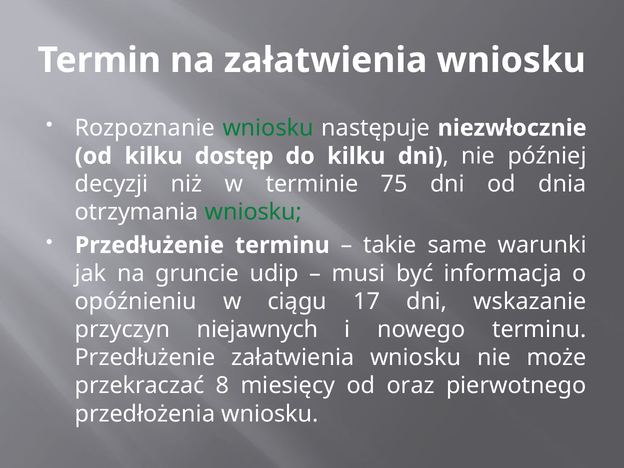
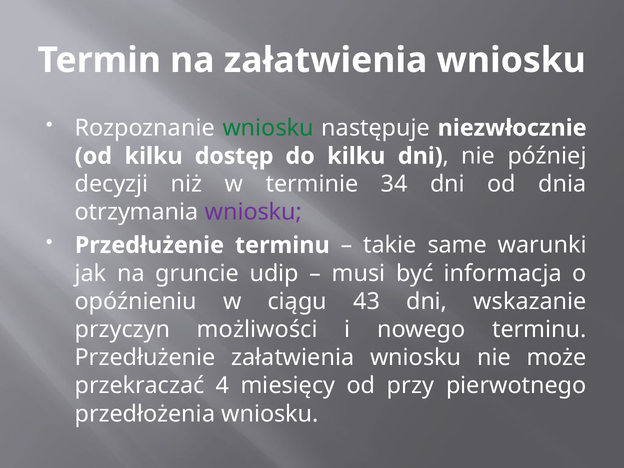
75: 75 -> 34
wniosku at (253, 212) colour: green -> purple
17: 17 -> 43
niejawnych: niejawnych -> możliwości
8: 8 -> 4
oraz: oraz -> przy
